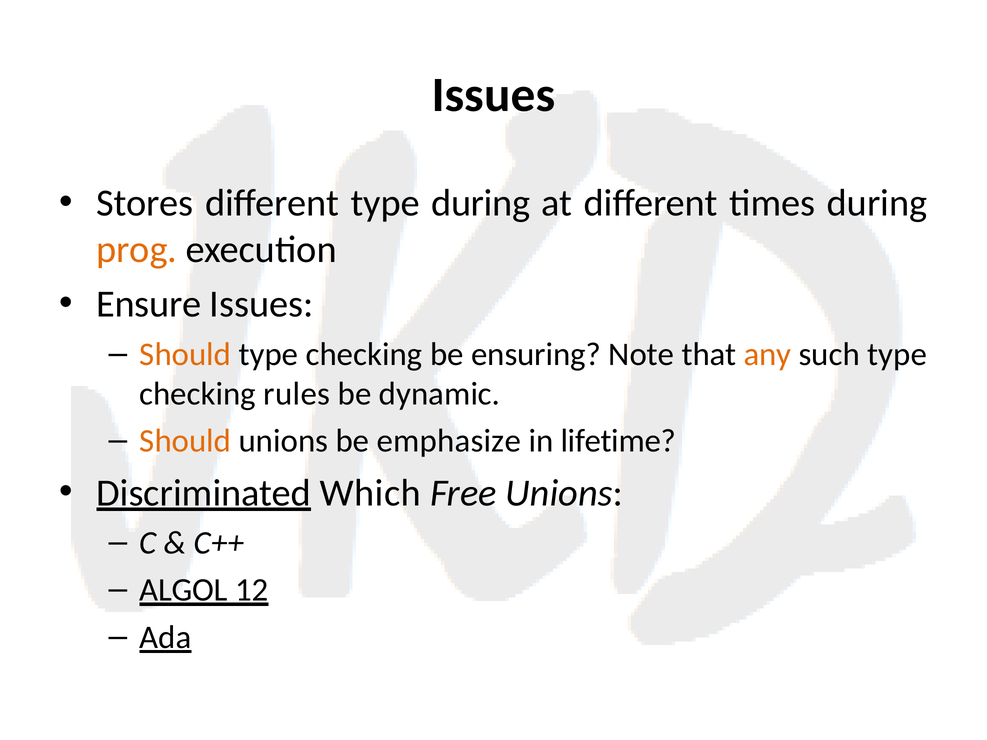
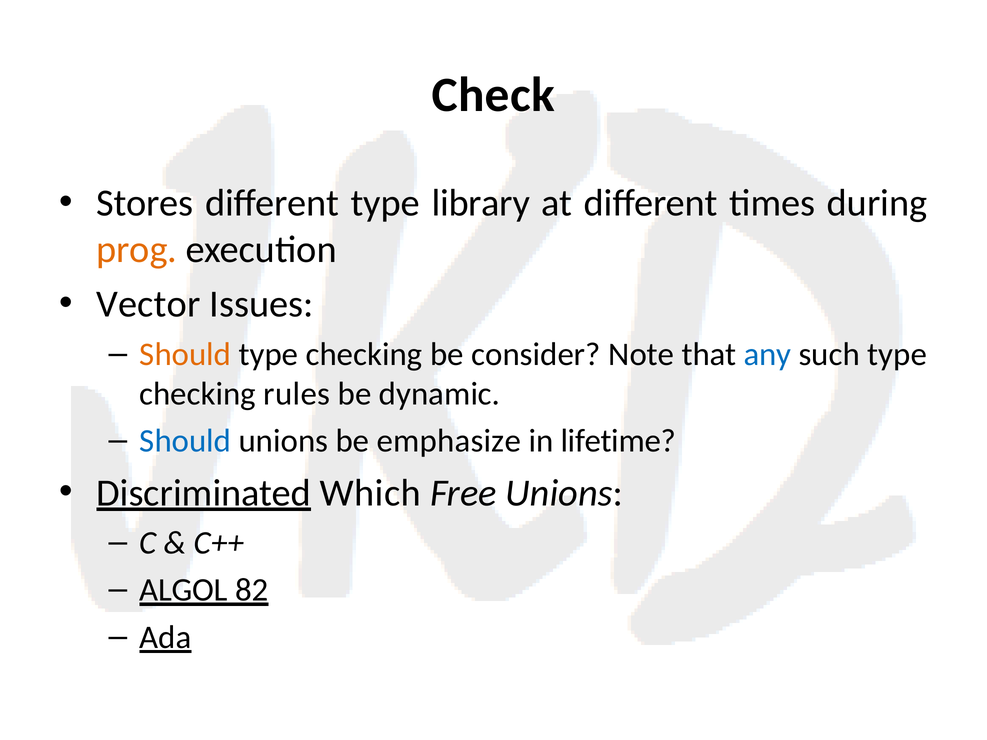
Issues at (493, 95): Issues -> Check
type during: during -> library
Ensure: Ensure -> Vector
ensuring: ensuring -> consider
any colour: orange -> blue
Should at (185, 441) colour: orange -> blue
12: 12 -> 82
